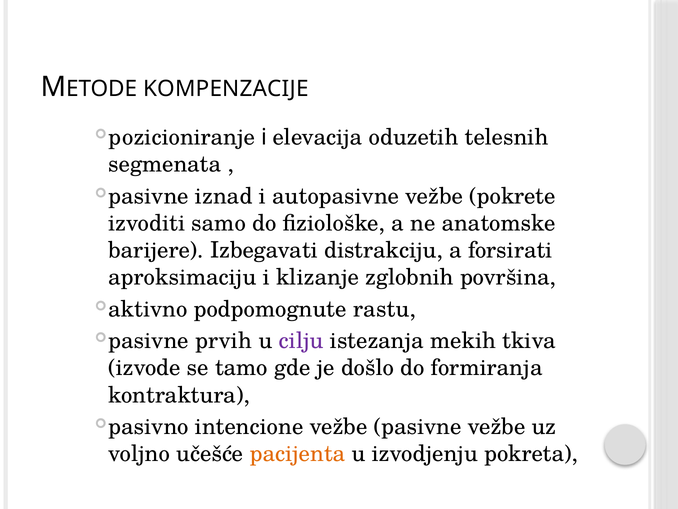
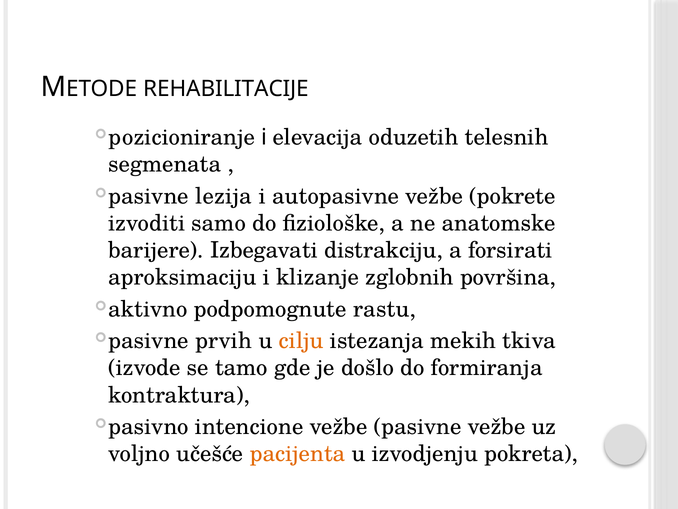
KOMPENZACIJE: KOMPENZACIJE -> REHABILITACIJE
iznad: iznad -> lezija
cilju colour: purple -> orange
